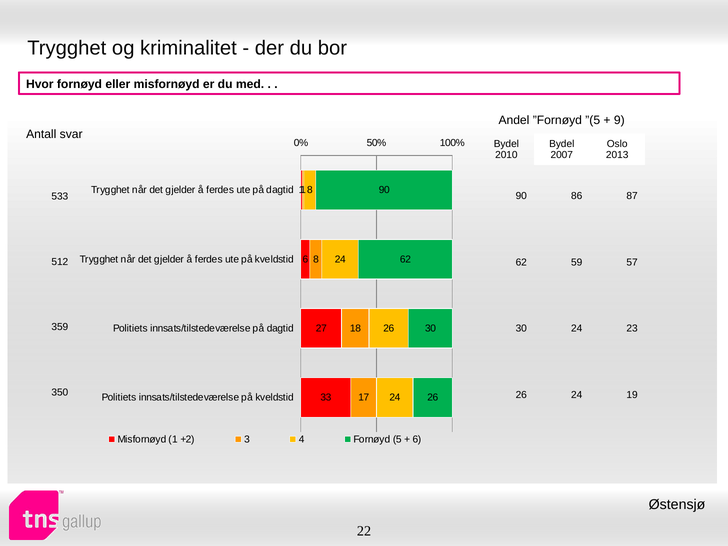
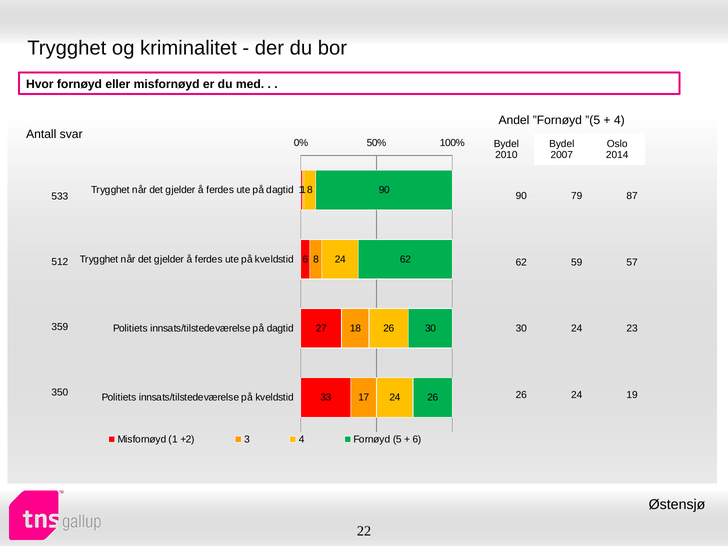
9 at (619, 120): 9 -> 4
2013: 2013 -> 2014
86: 86 -> 79
